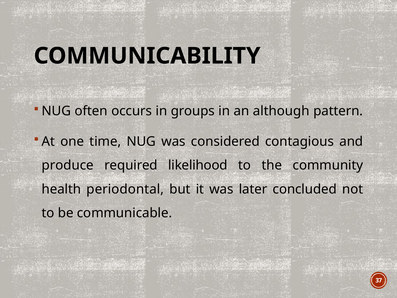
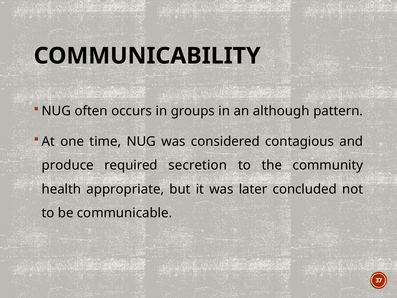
likelihood: likelihood -> secretion
periodontal: periodontal -> appropriate
